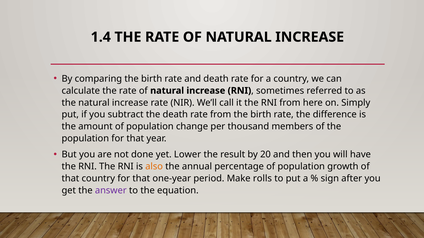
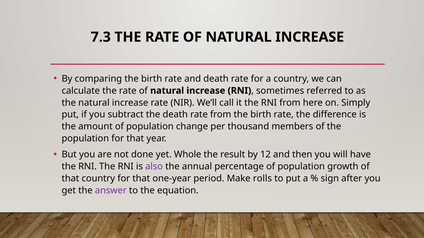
1.4: 1.4 -> 7.3
Lower: Lower -> Whole
20: 20 -> 12
also colour: orange -> purple
